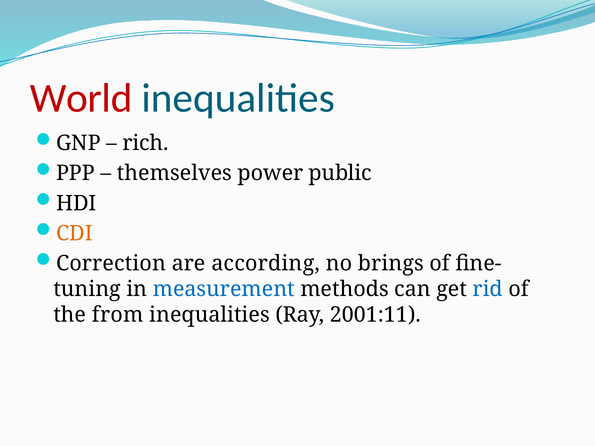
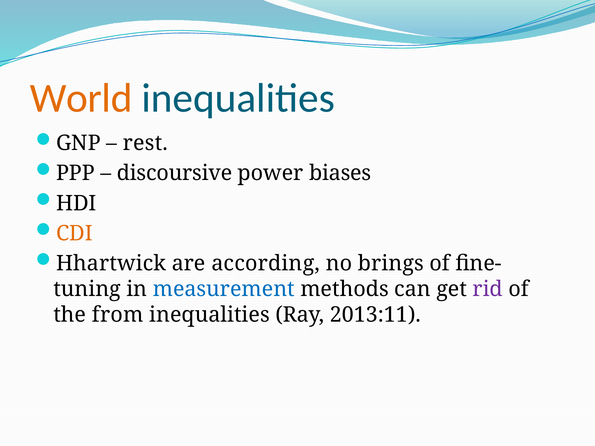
World colour: red -> orange
rich: rich -> rest
themselves: themselves -> discoursive
public: public -> biases
Correction: Correction -> Hhartwick
rid colour: blue -> purple
2001:11: 2001:11 -> 2013:11
